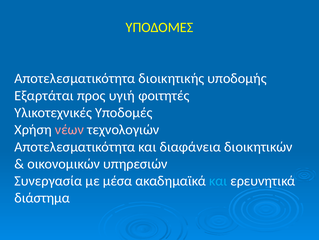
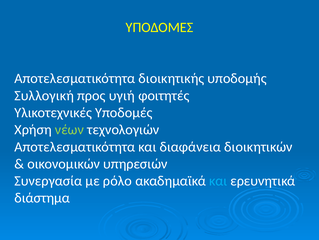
Εξαρτάται: Εξαρτάται -> Συλλογική
νέων colour: pink -> light green
μέσα: μέσα -> ρόλο
